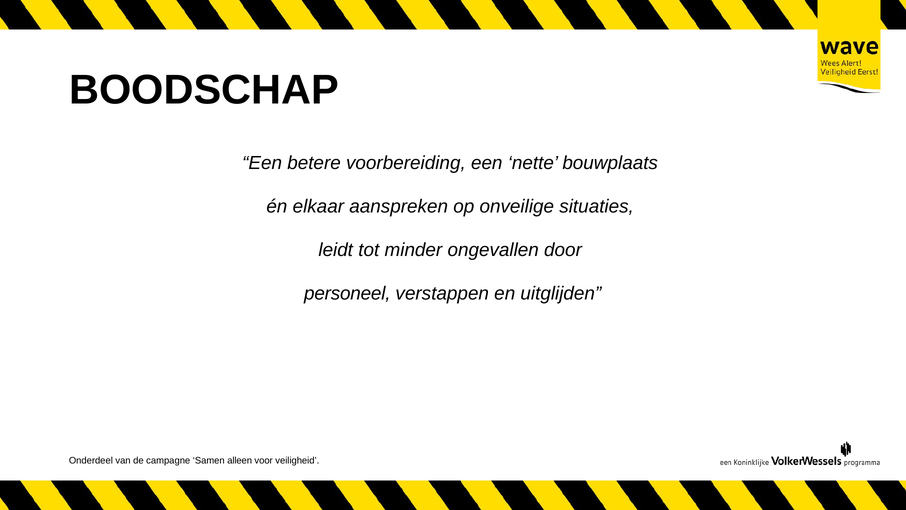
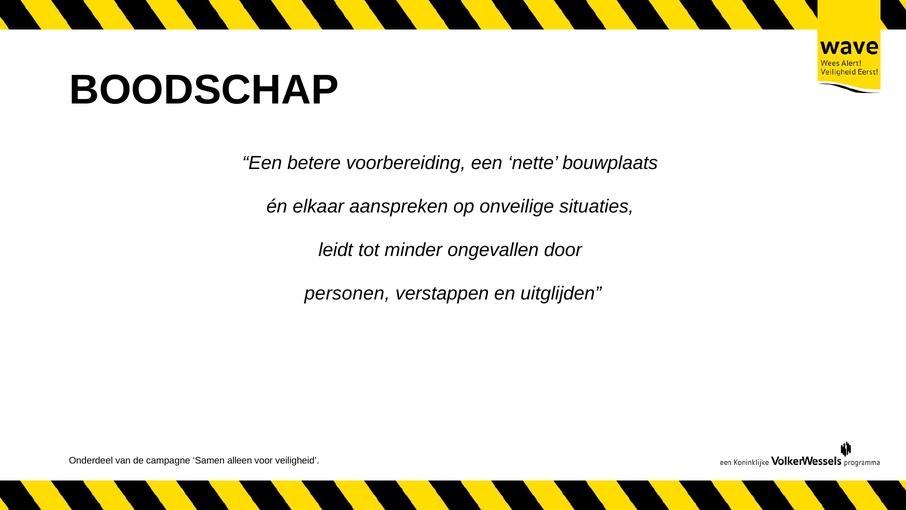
personeel: personeel -> personen
